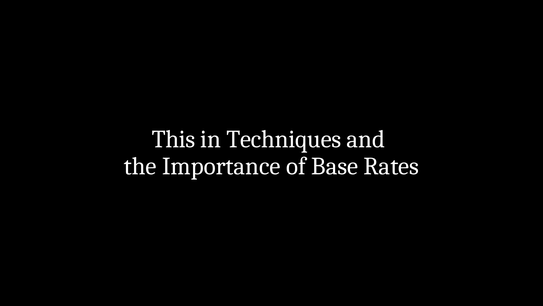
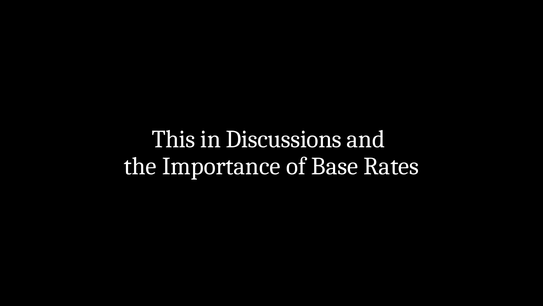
Techniques: Techniques -> Discussions
